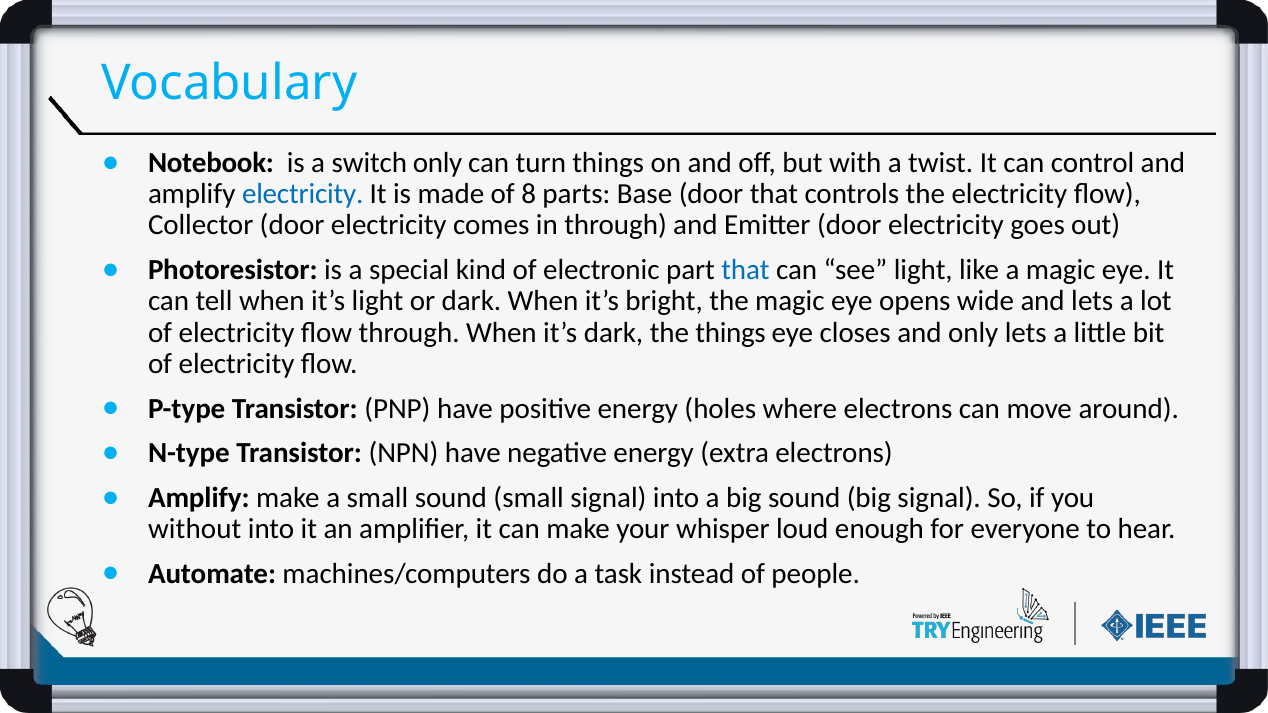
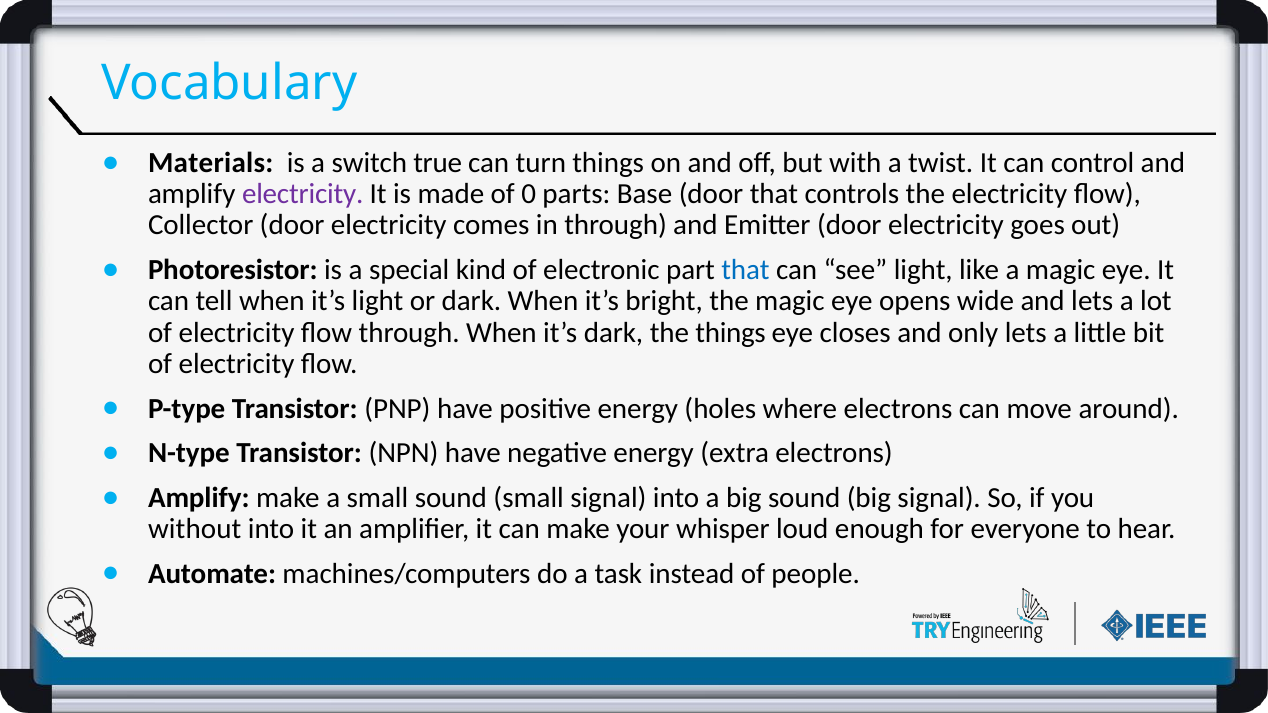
Notebook: Notebook -> Materials
switch only: only -> true
electricity at (303, 194) colour: blue -> purple
8: 8 -> 0
